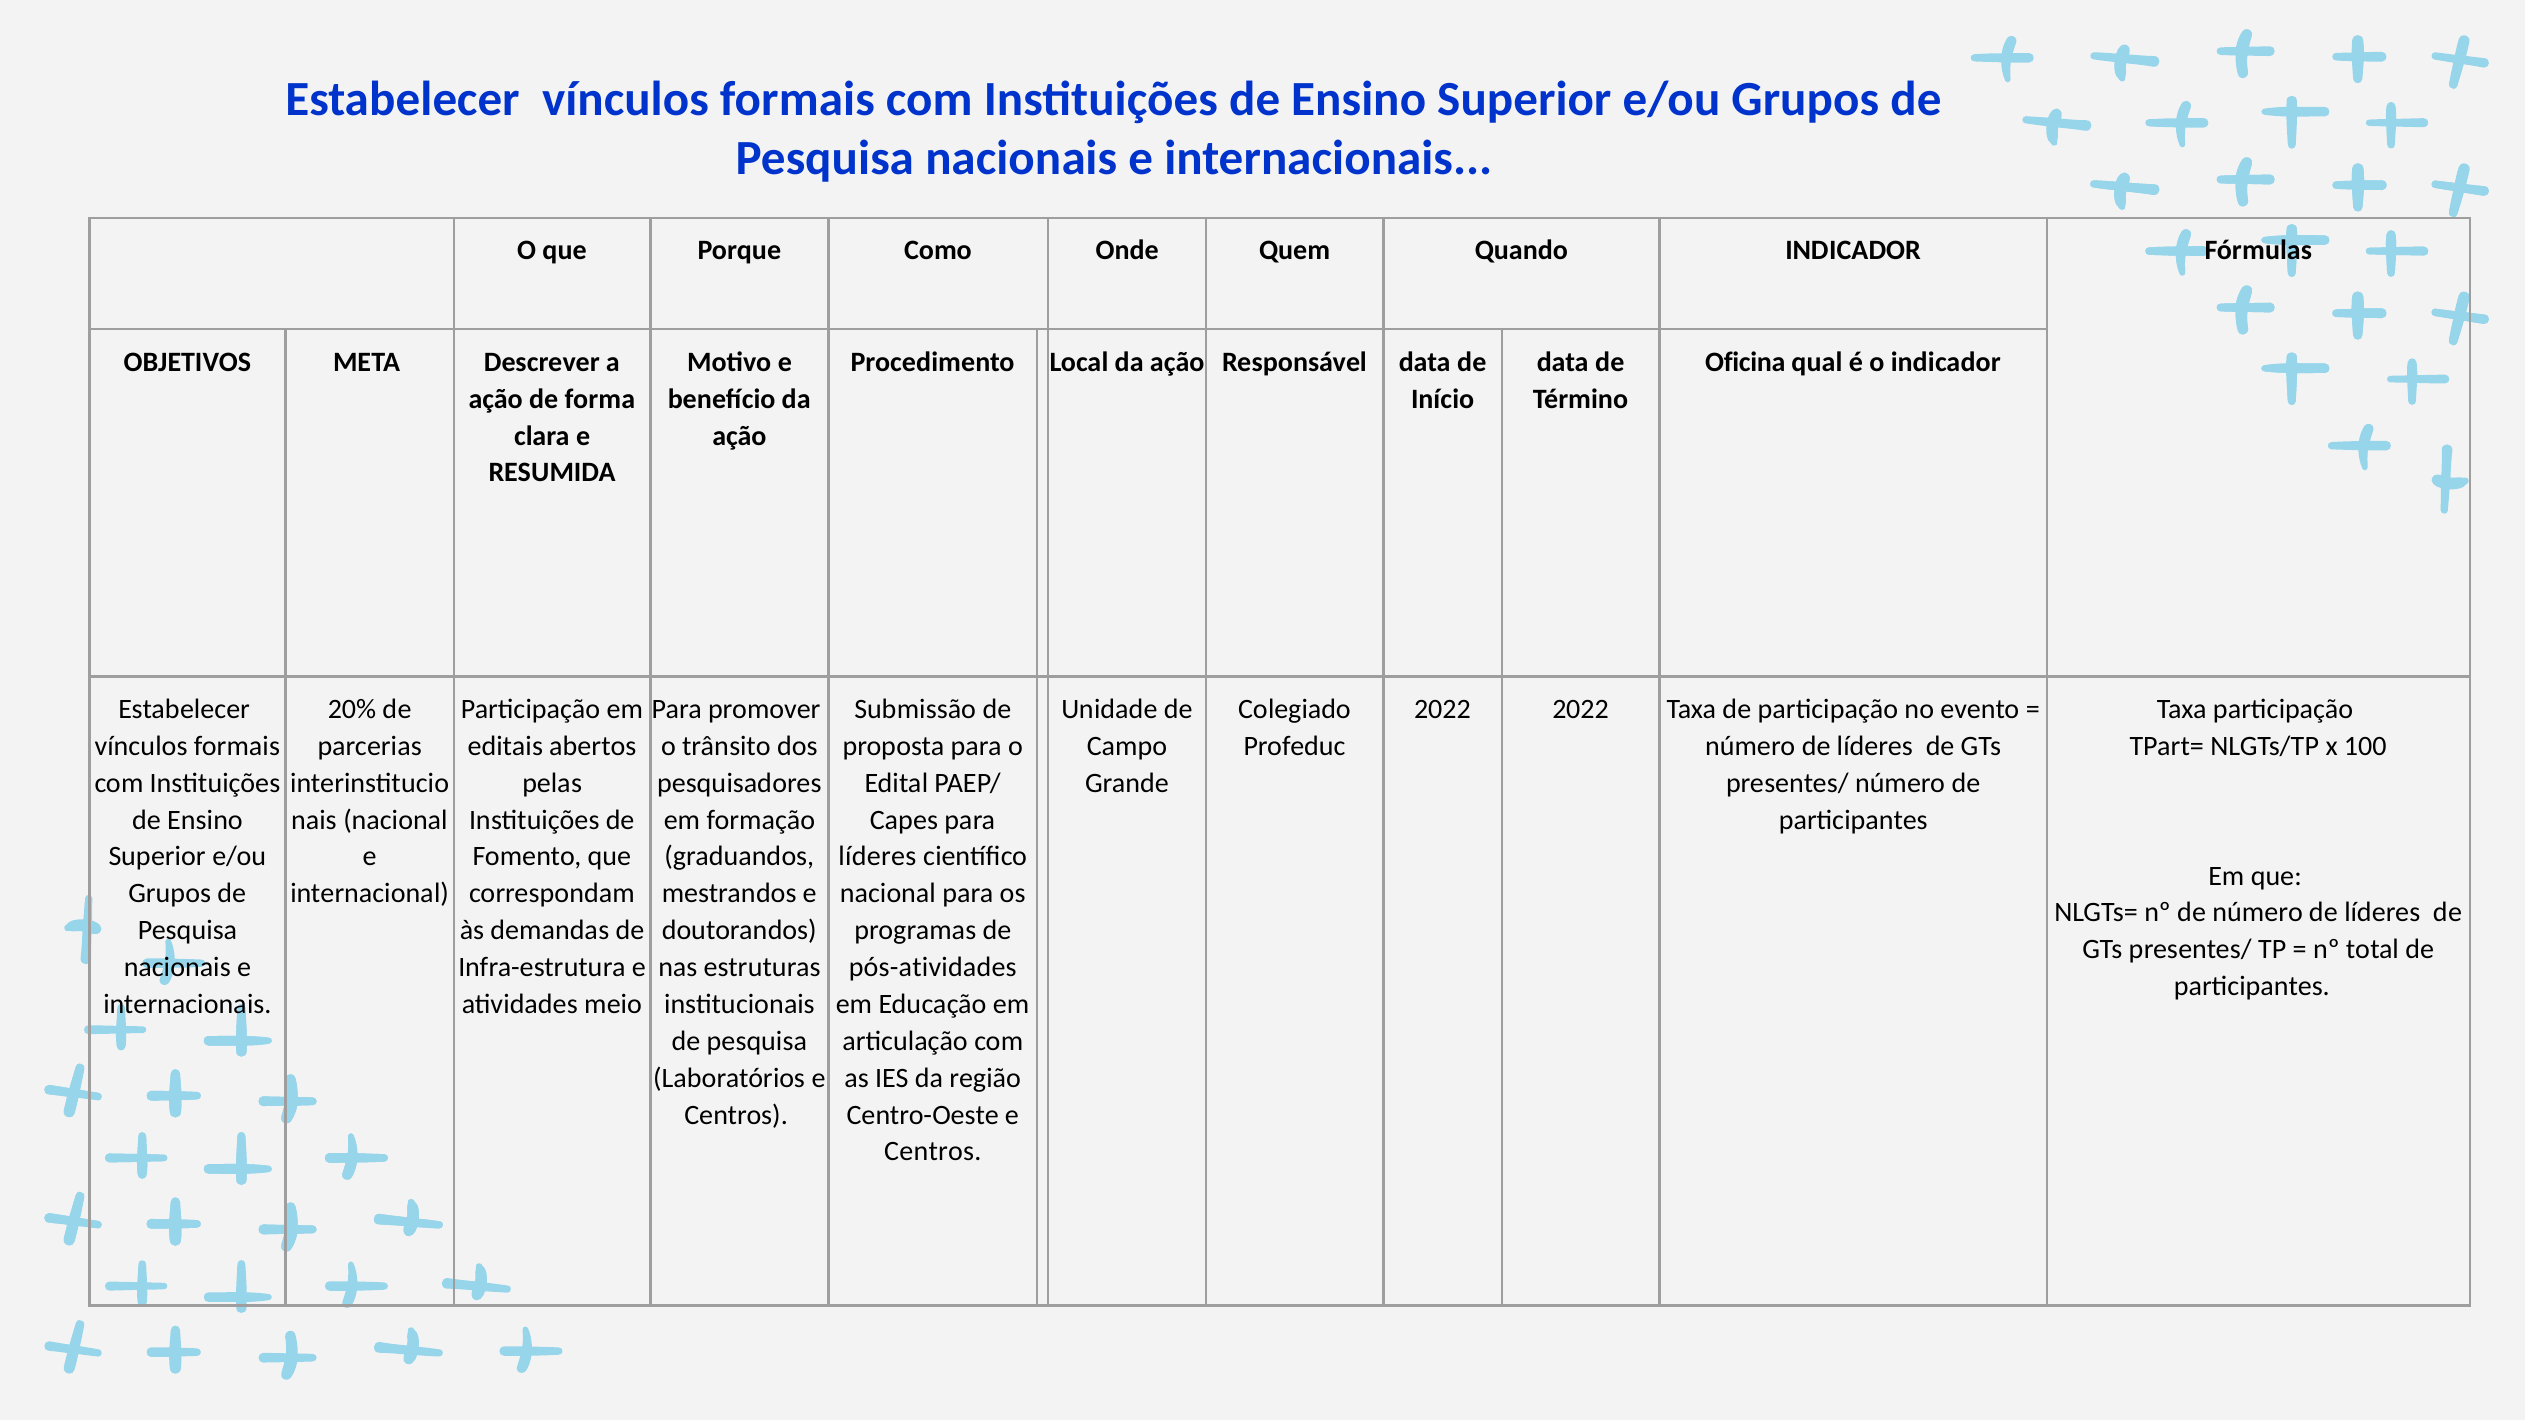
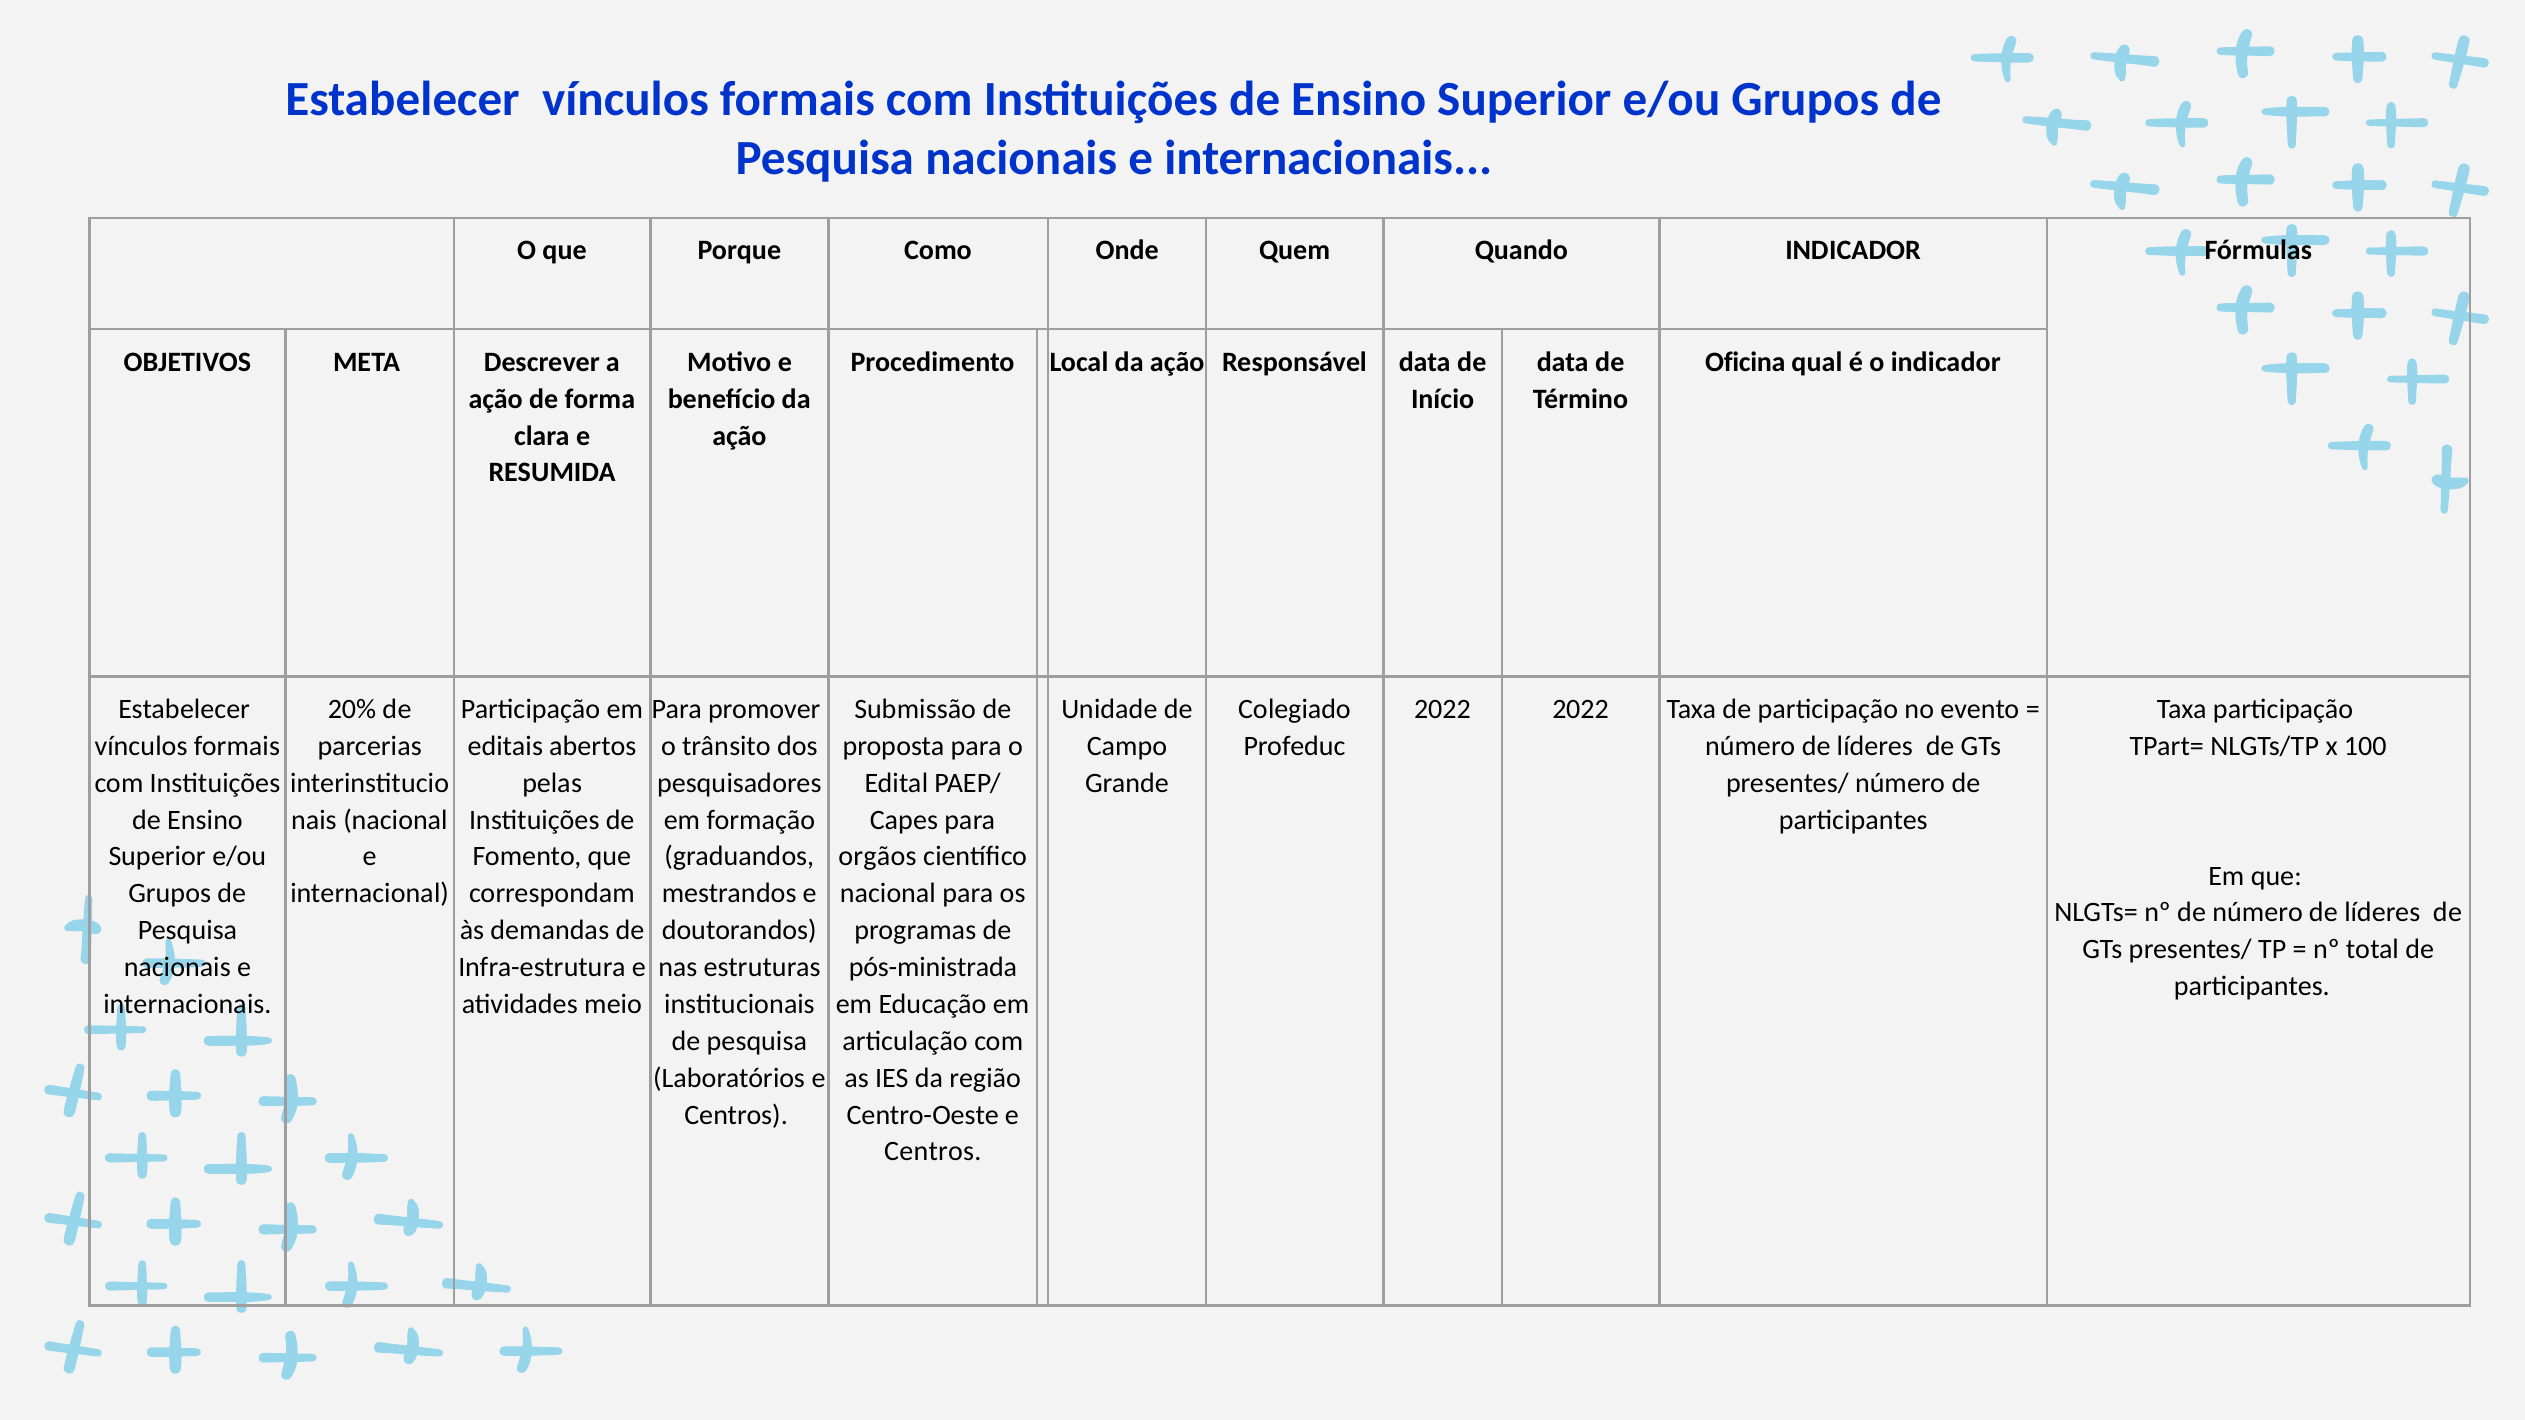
líderes at (877, 857): líderes -> orgãos
pós-atividades: pós-atividades -> pós-ministrada
